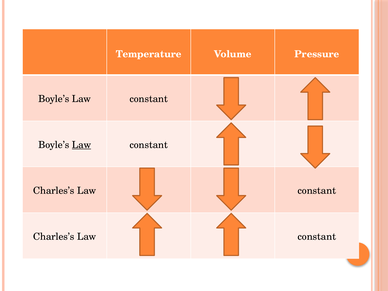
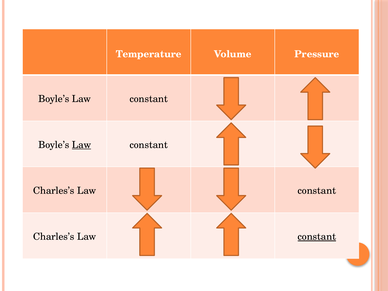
constant at (317, 237) underline: none -> present
